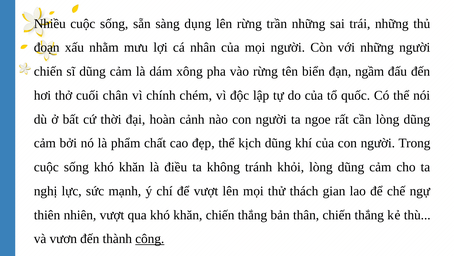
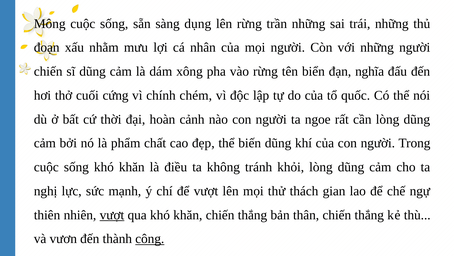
Nhiều: Nhiều -> Mông
ngầm: ngầm -> nghĩa
chân: chân -> cứng
kịch: kịch -> biến
vượt at (112, 214) underline: none -> present
